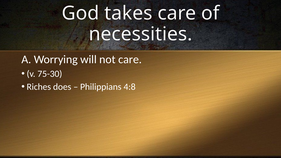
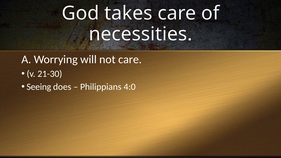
75-30: 75-30 -> 21-30
Riches: Riches -> Seeing
4:8: 4:8 -> 4:0
